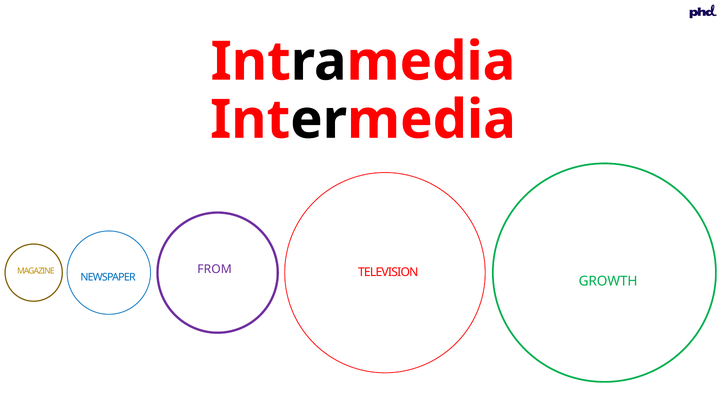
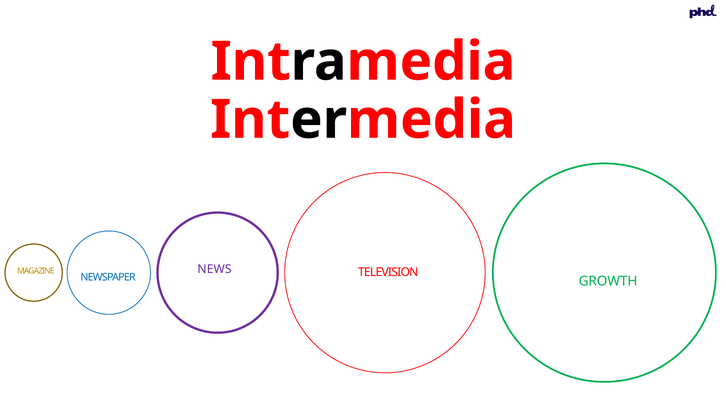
FROM: FROM -> NEWS
